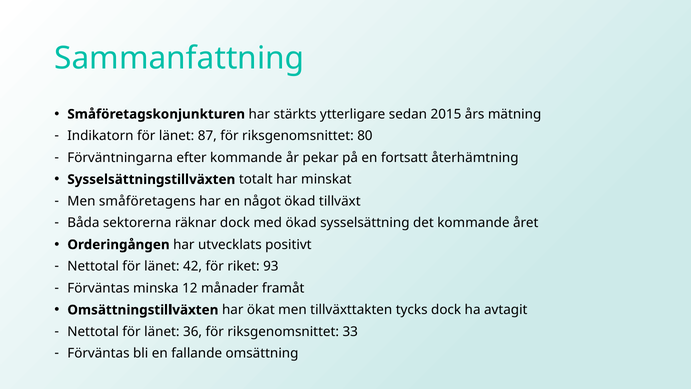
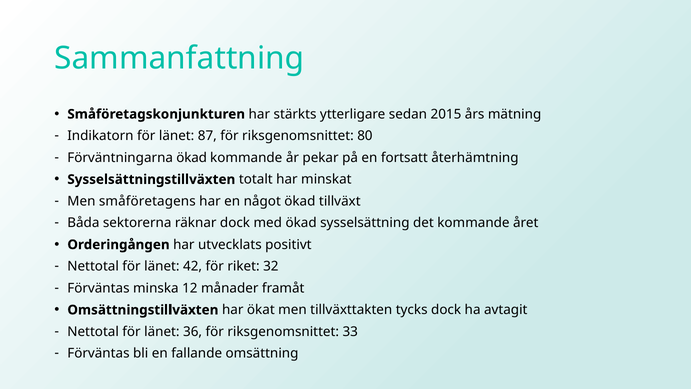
Förväntningarna efter: efter -> ökad
93: 93 -> 32
